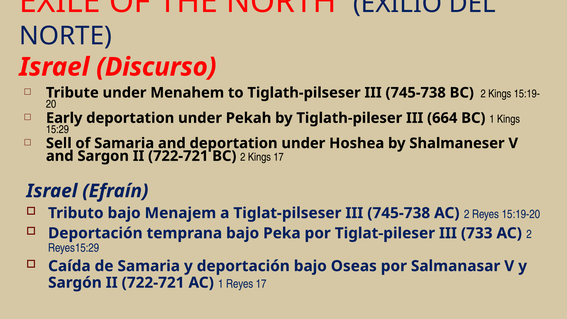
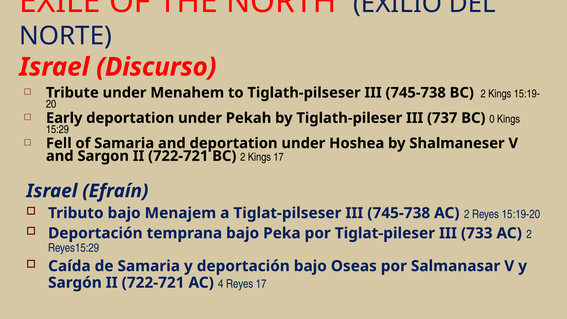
664: 664 -> 737
BC 1: 1 -> 0
Sell: Sell -> Fell
AC 1: 1 -> 4
